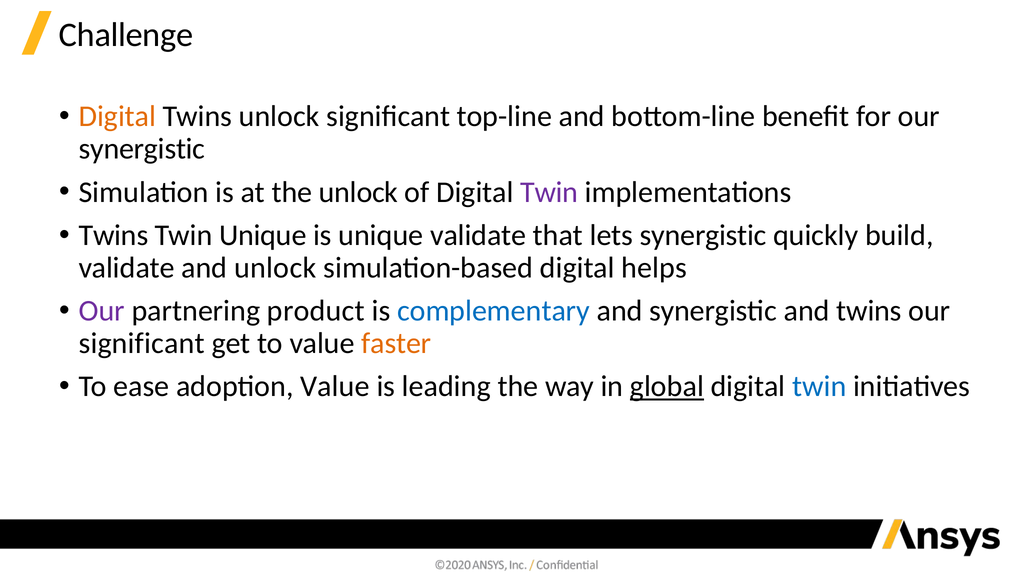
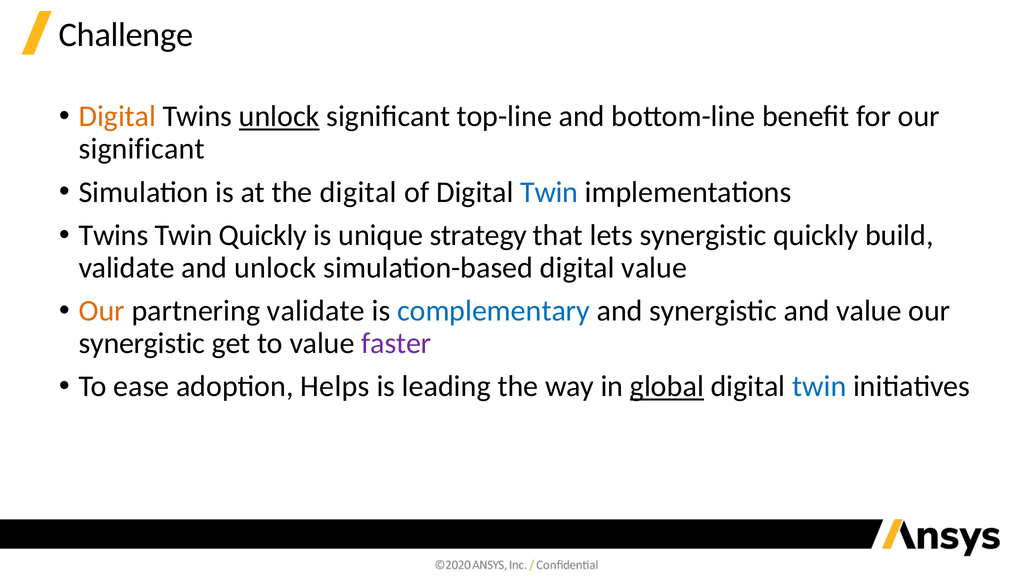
unlock at (279, 117) underline: none -> present
synergistic at (142, 149): synergistic -> significant
the unlock: unlock -> digital
Twin at (549, 192) colour: purple -> blue
Twin Unique: Unique -> Quickly
unique validate: validate -> strategy
digital helps: helps -> value
Our at (102, 311) colour: purple -> orange
partnering product: product -> validate
and twins: twins -> value
significant at (142, 344): significant -> synergistic
faster colour: orange -> purple
adoption Value: Value -> Helps
